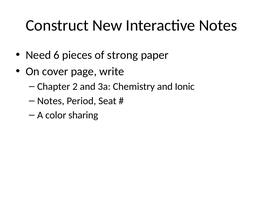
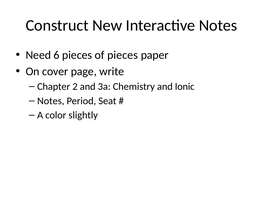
of strong: strong -> pieces
sharing: sharing -> slightly
